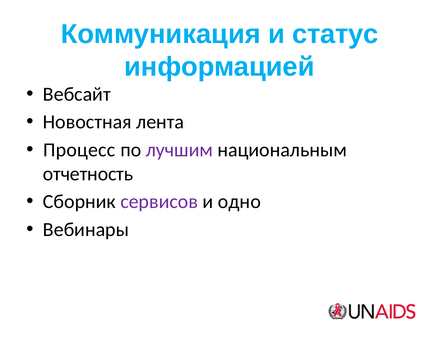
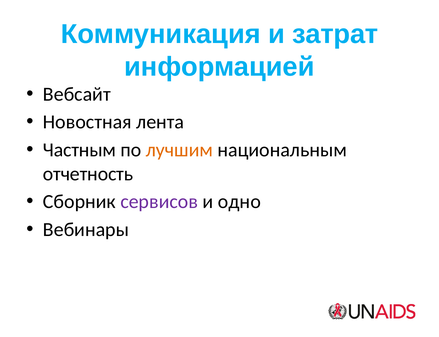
статус: статус -> затрат
Процесс: Процесс -> Частным
лучшим colour: purple -> orange
